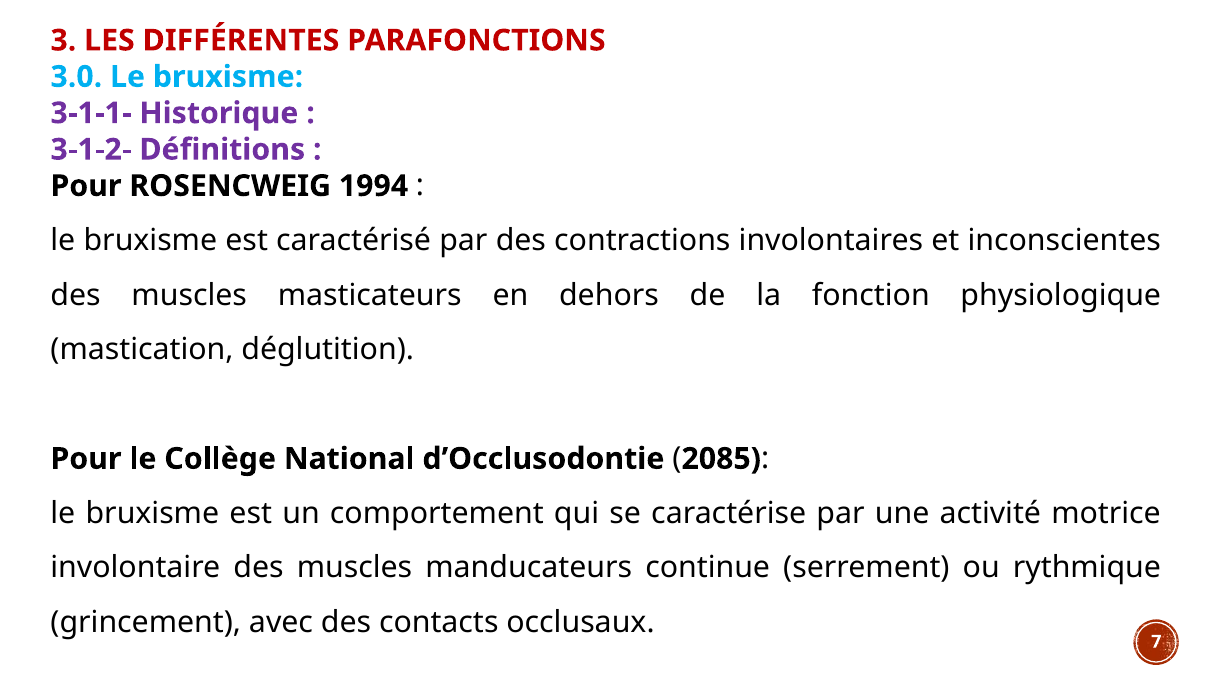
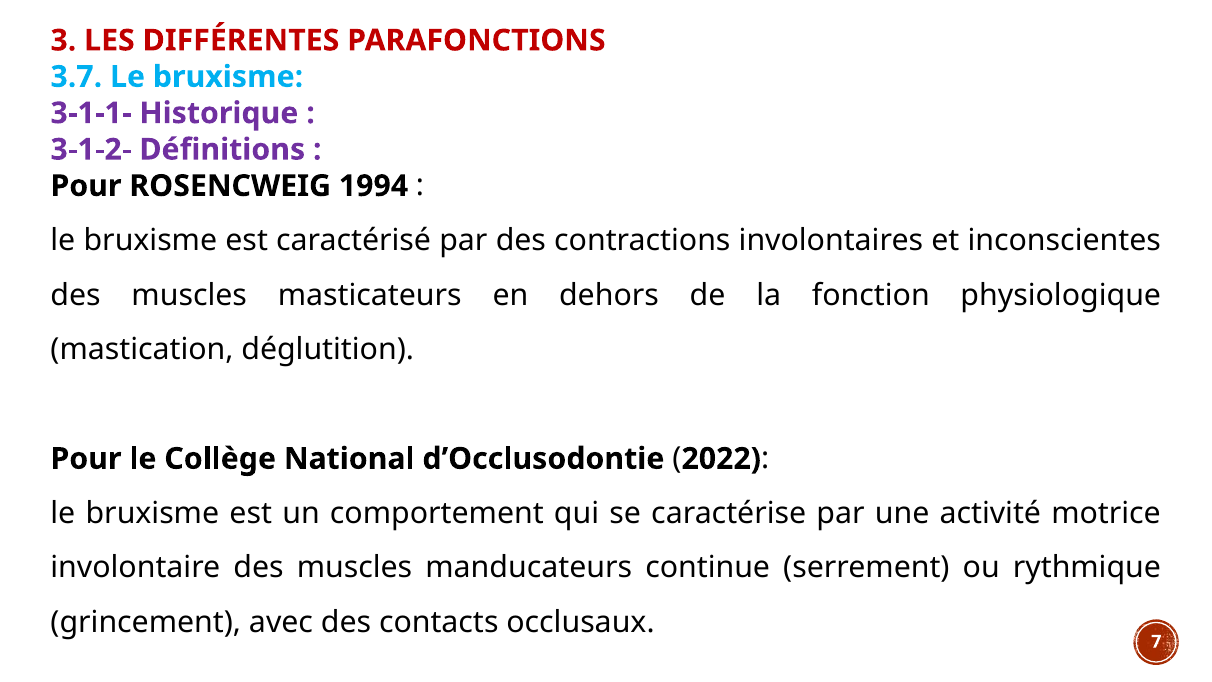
3.0: 3.0 -> 3.7
2085: 2085 -> 2022
